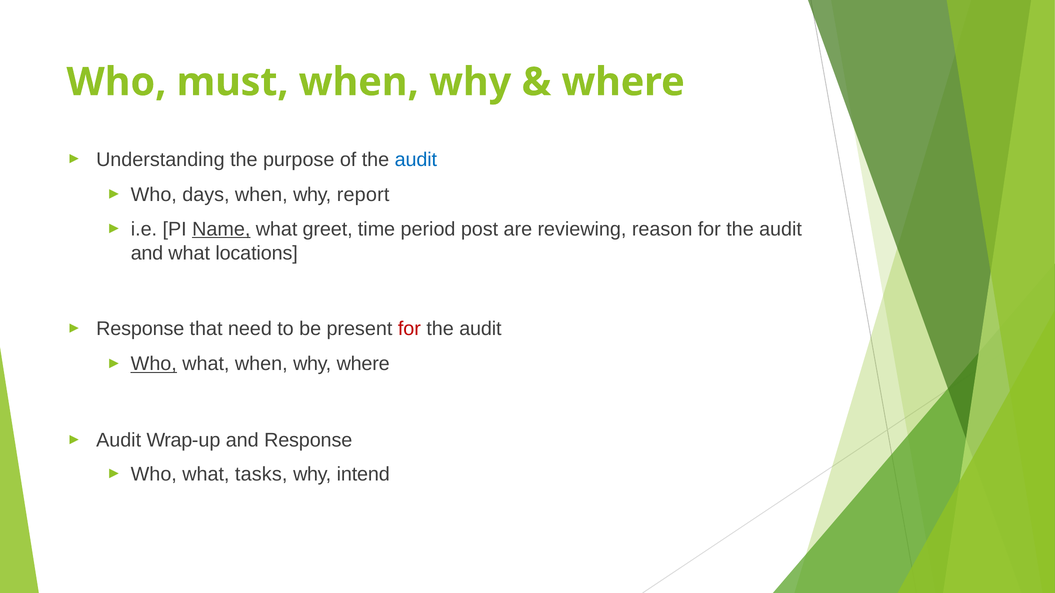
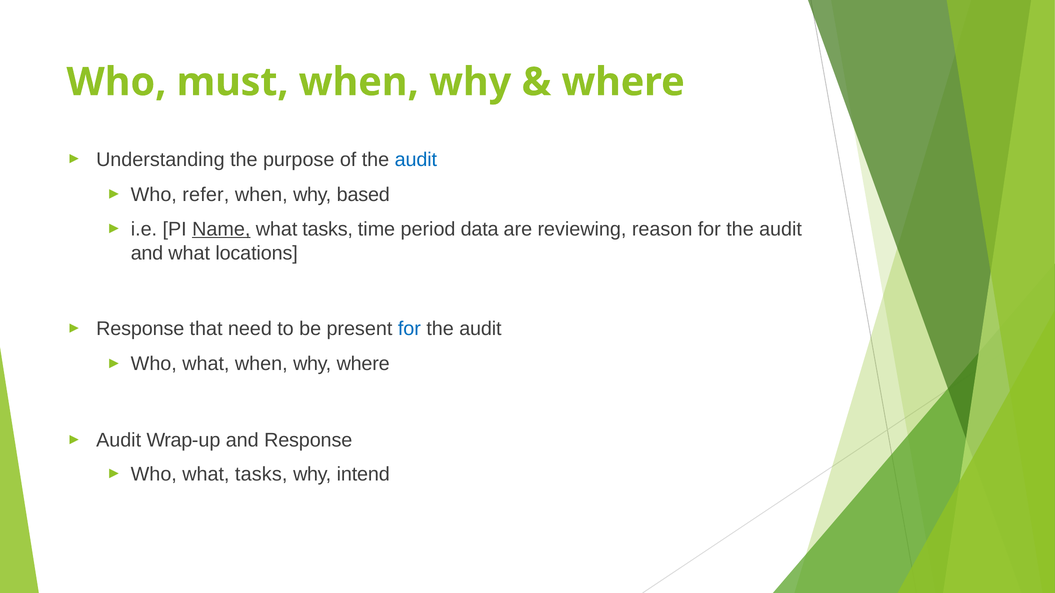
days: days -> refer
report: report -> based
greet at (328, 229): greet -> tasks
post: post -> data
for at (409, 329) colour: red -> blue
Who at (154, 364) underline: present -> none
